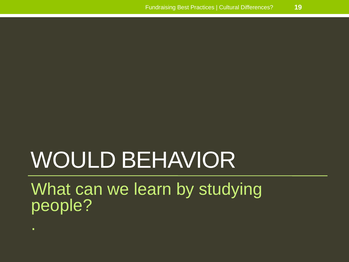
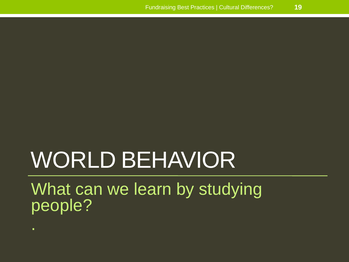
WOULD: WOULD -> WORLD
